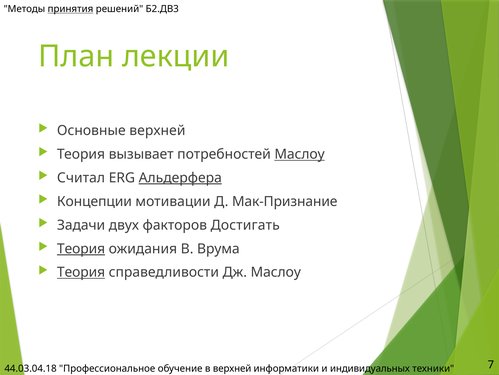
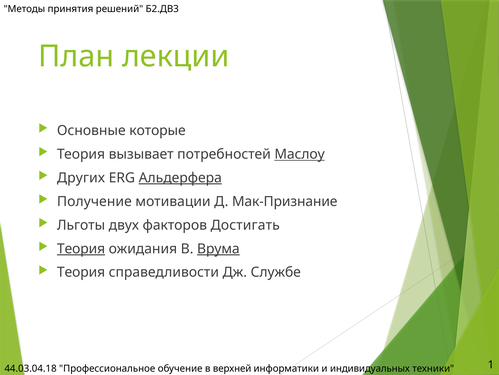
принятия underline: present -> none
Основные верхней: верхней -> которые
Считал: Считал -> Других
Концепции: Концепции -> Получение
Задачи: Задачи -> Льготы
Врума underline: none -> present
Теория at (81, 272) underline: present -> none
Дж Маслоу: Маслоу -> Службе
7: 7 -> 1
